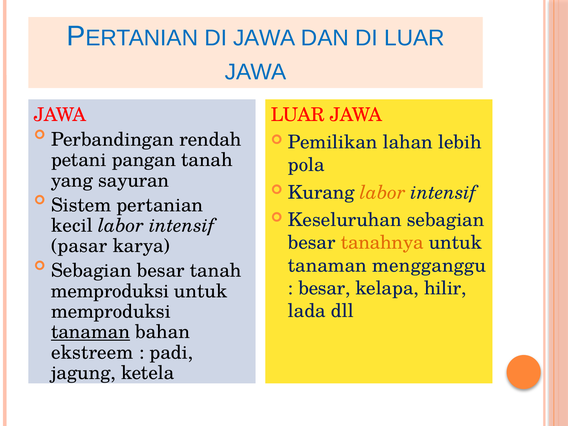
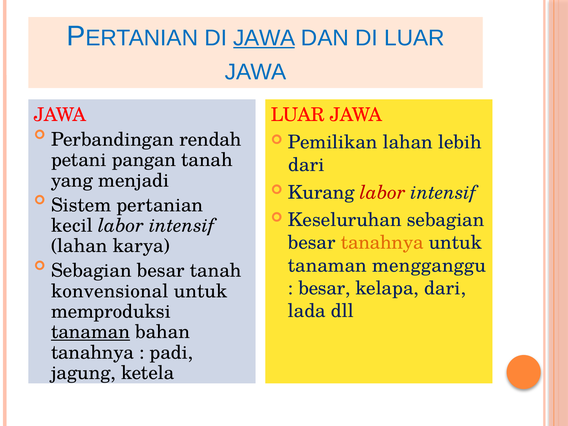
JAWA at (264, 38) underline: none -> present
pola at (306, 165): pola -> dari
sayuran: sayuran -> menjadi
labor at (383, 193) colour: orange -> red
pasar at (79, 246): pasar -> lahan
kelapa hilir: hilir -> dari
memproduksi at (110, 291): memproduksi -> konvensional
ekstreem at (92, 352): ekstreem -> tanahnya
